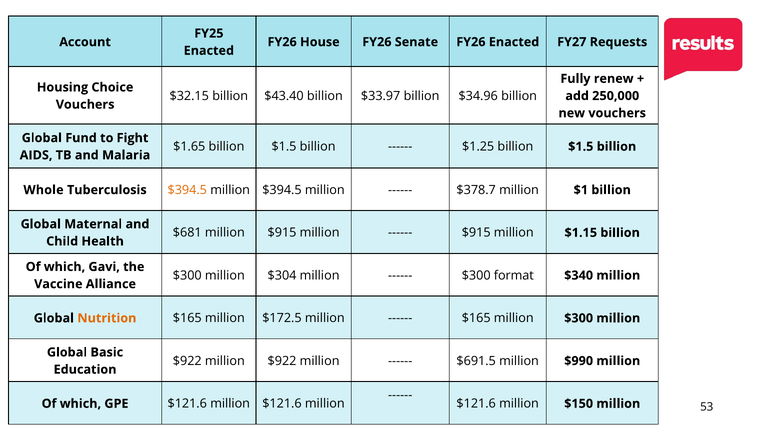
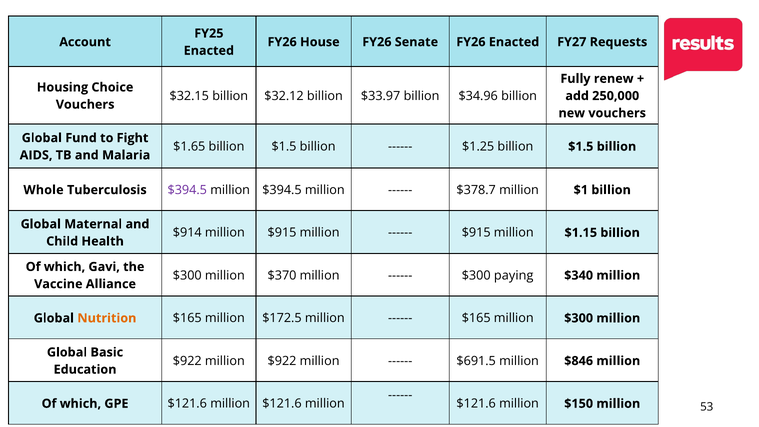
$43.40: $43.40 -> $32.12
$394.5 at (187, 190) colour: orange -> purple
$681: $681 -> $914
$304: $304 -> $370
format: format -> paying
$990: $990 -> $846
